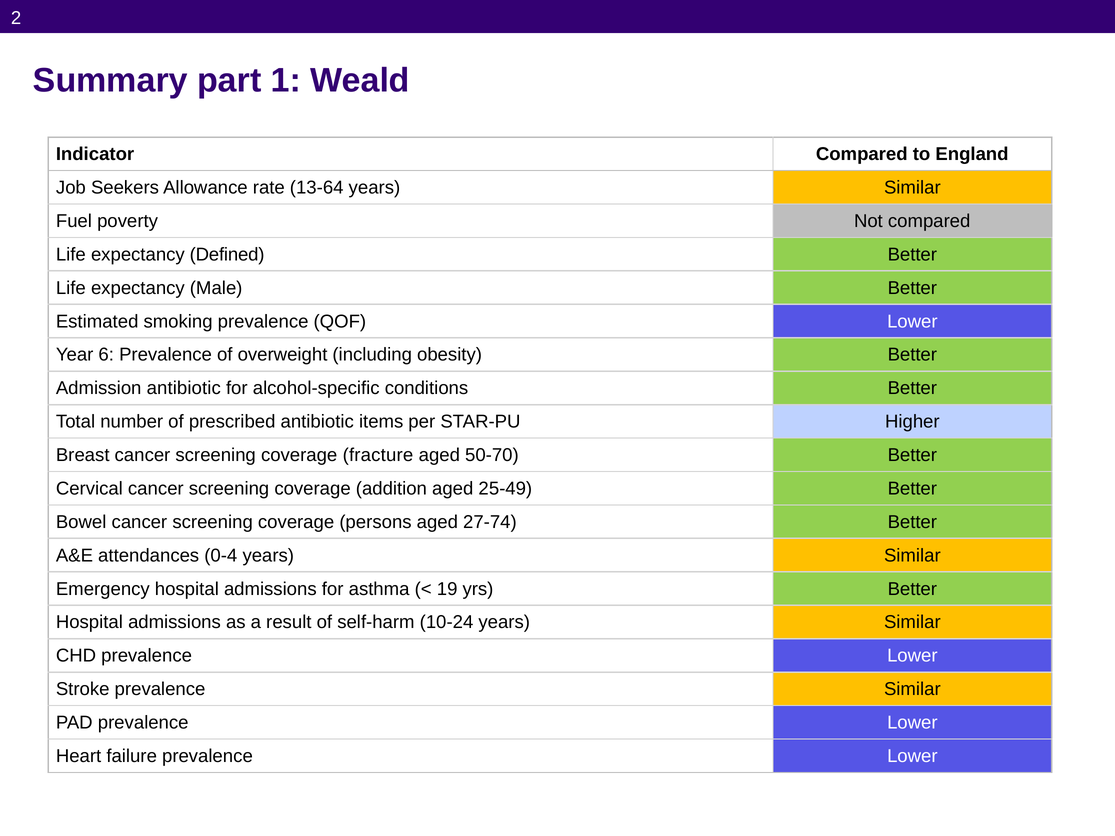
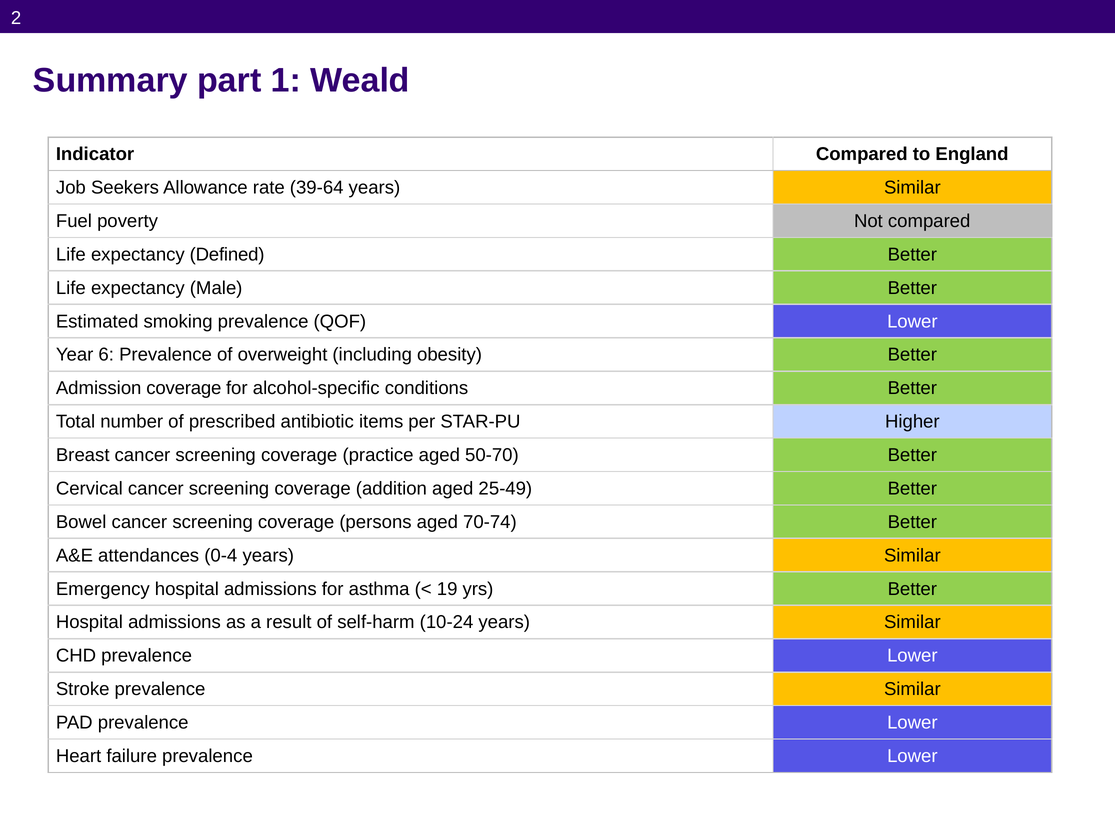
13-64: 13-64 -> 39-64
Admission antibiotic: antibiotic -> coverage
fracture: fracture -> practice
27-74: 27-74 -> 70-74
